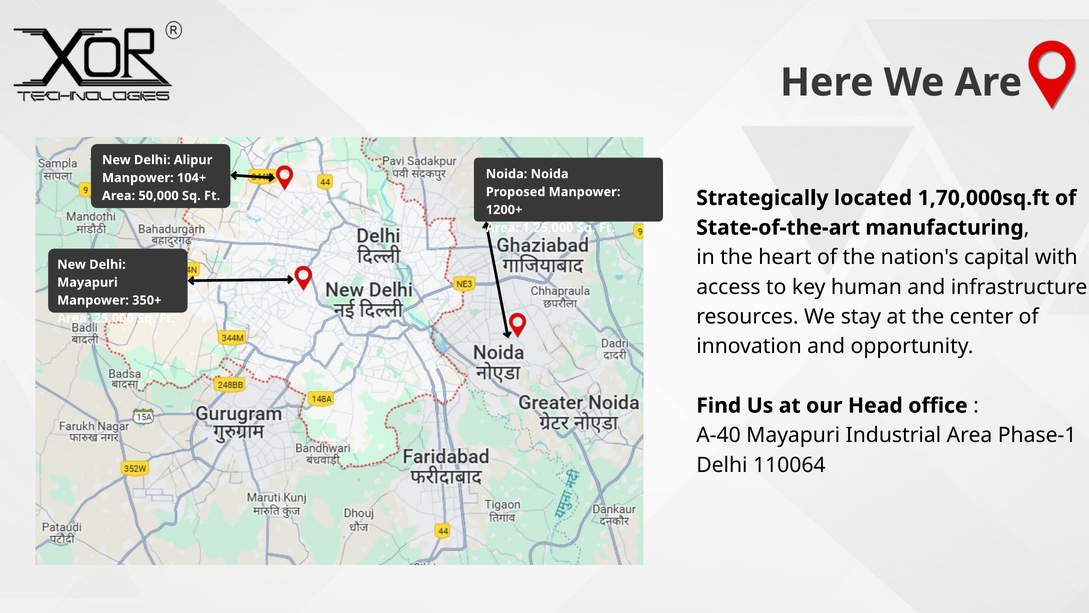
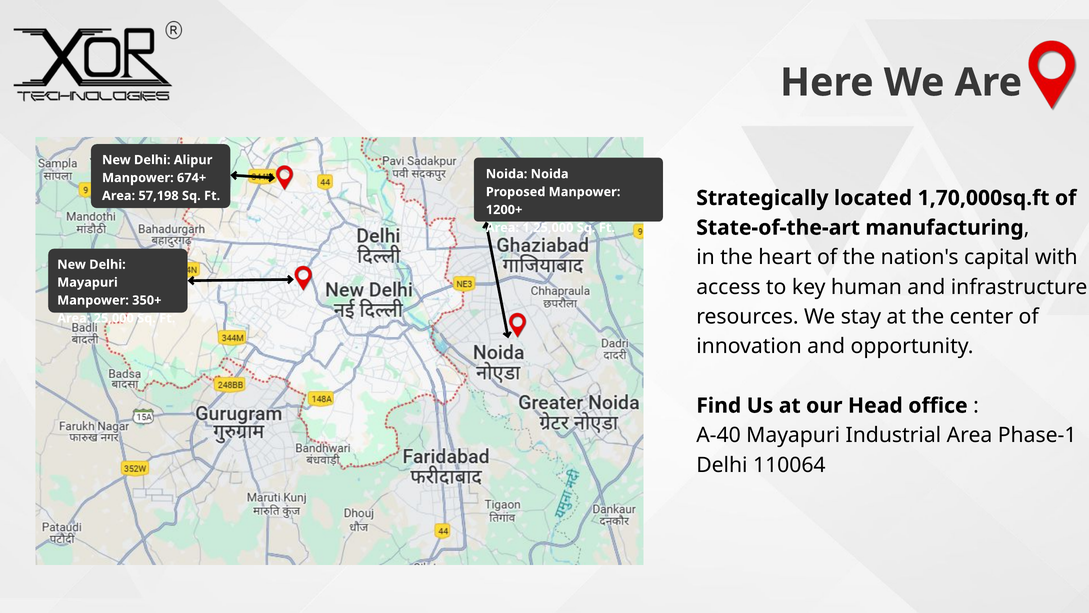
104+: 104+ -> 674+
50,000: 50,000 -> 57,198
